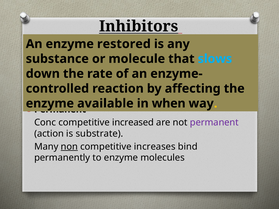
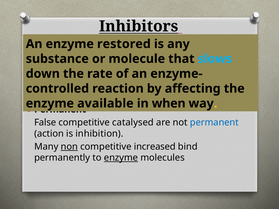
Conc: Conc -> False
increased: increased -> catalysed
permanent at (214, 123) colour: purple -> blue
is substrate: substrate -> inhibition
increases: increases -> increased
enzyme at (121, 158) underline: none -> present
